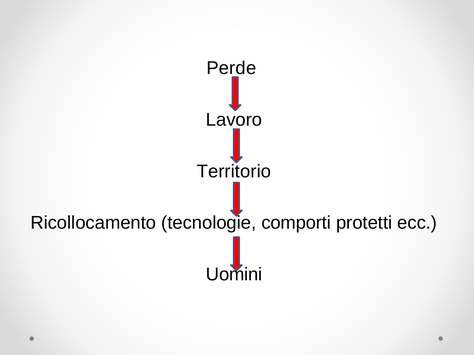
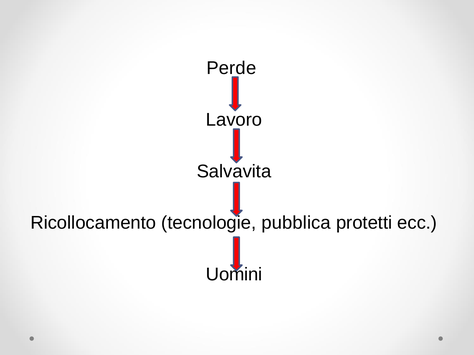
Territorio: Territorio -> Salvavita
comporti: comporti -> pubblica
